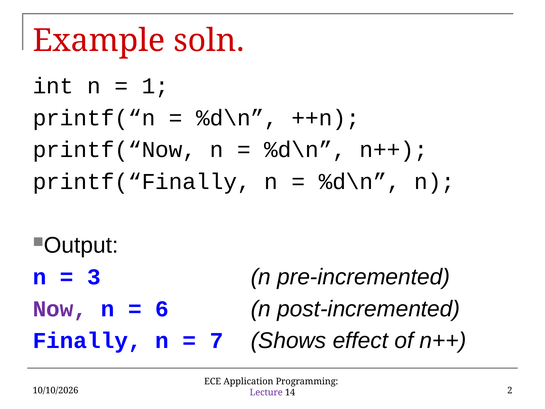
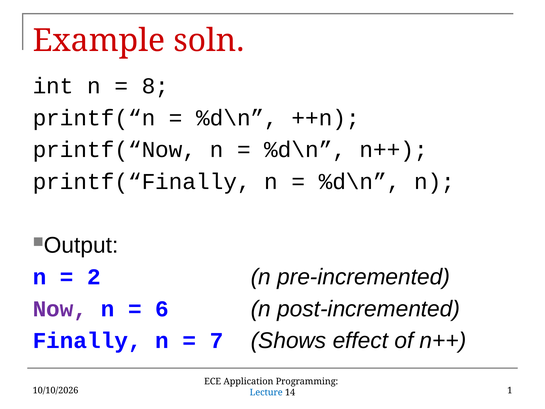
1: 1 -> 8
3: 3 -> 2
Lecture colour: purple -> blue
2: 2 -> 1
